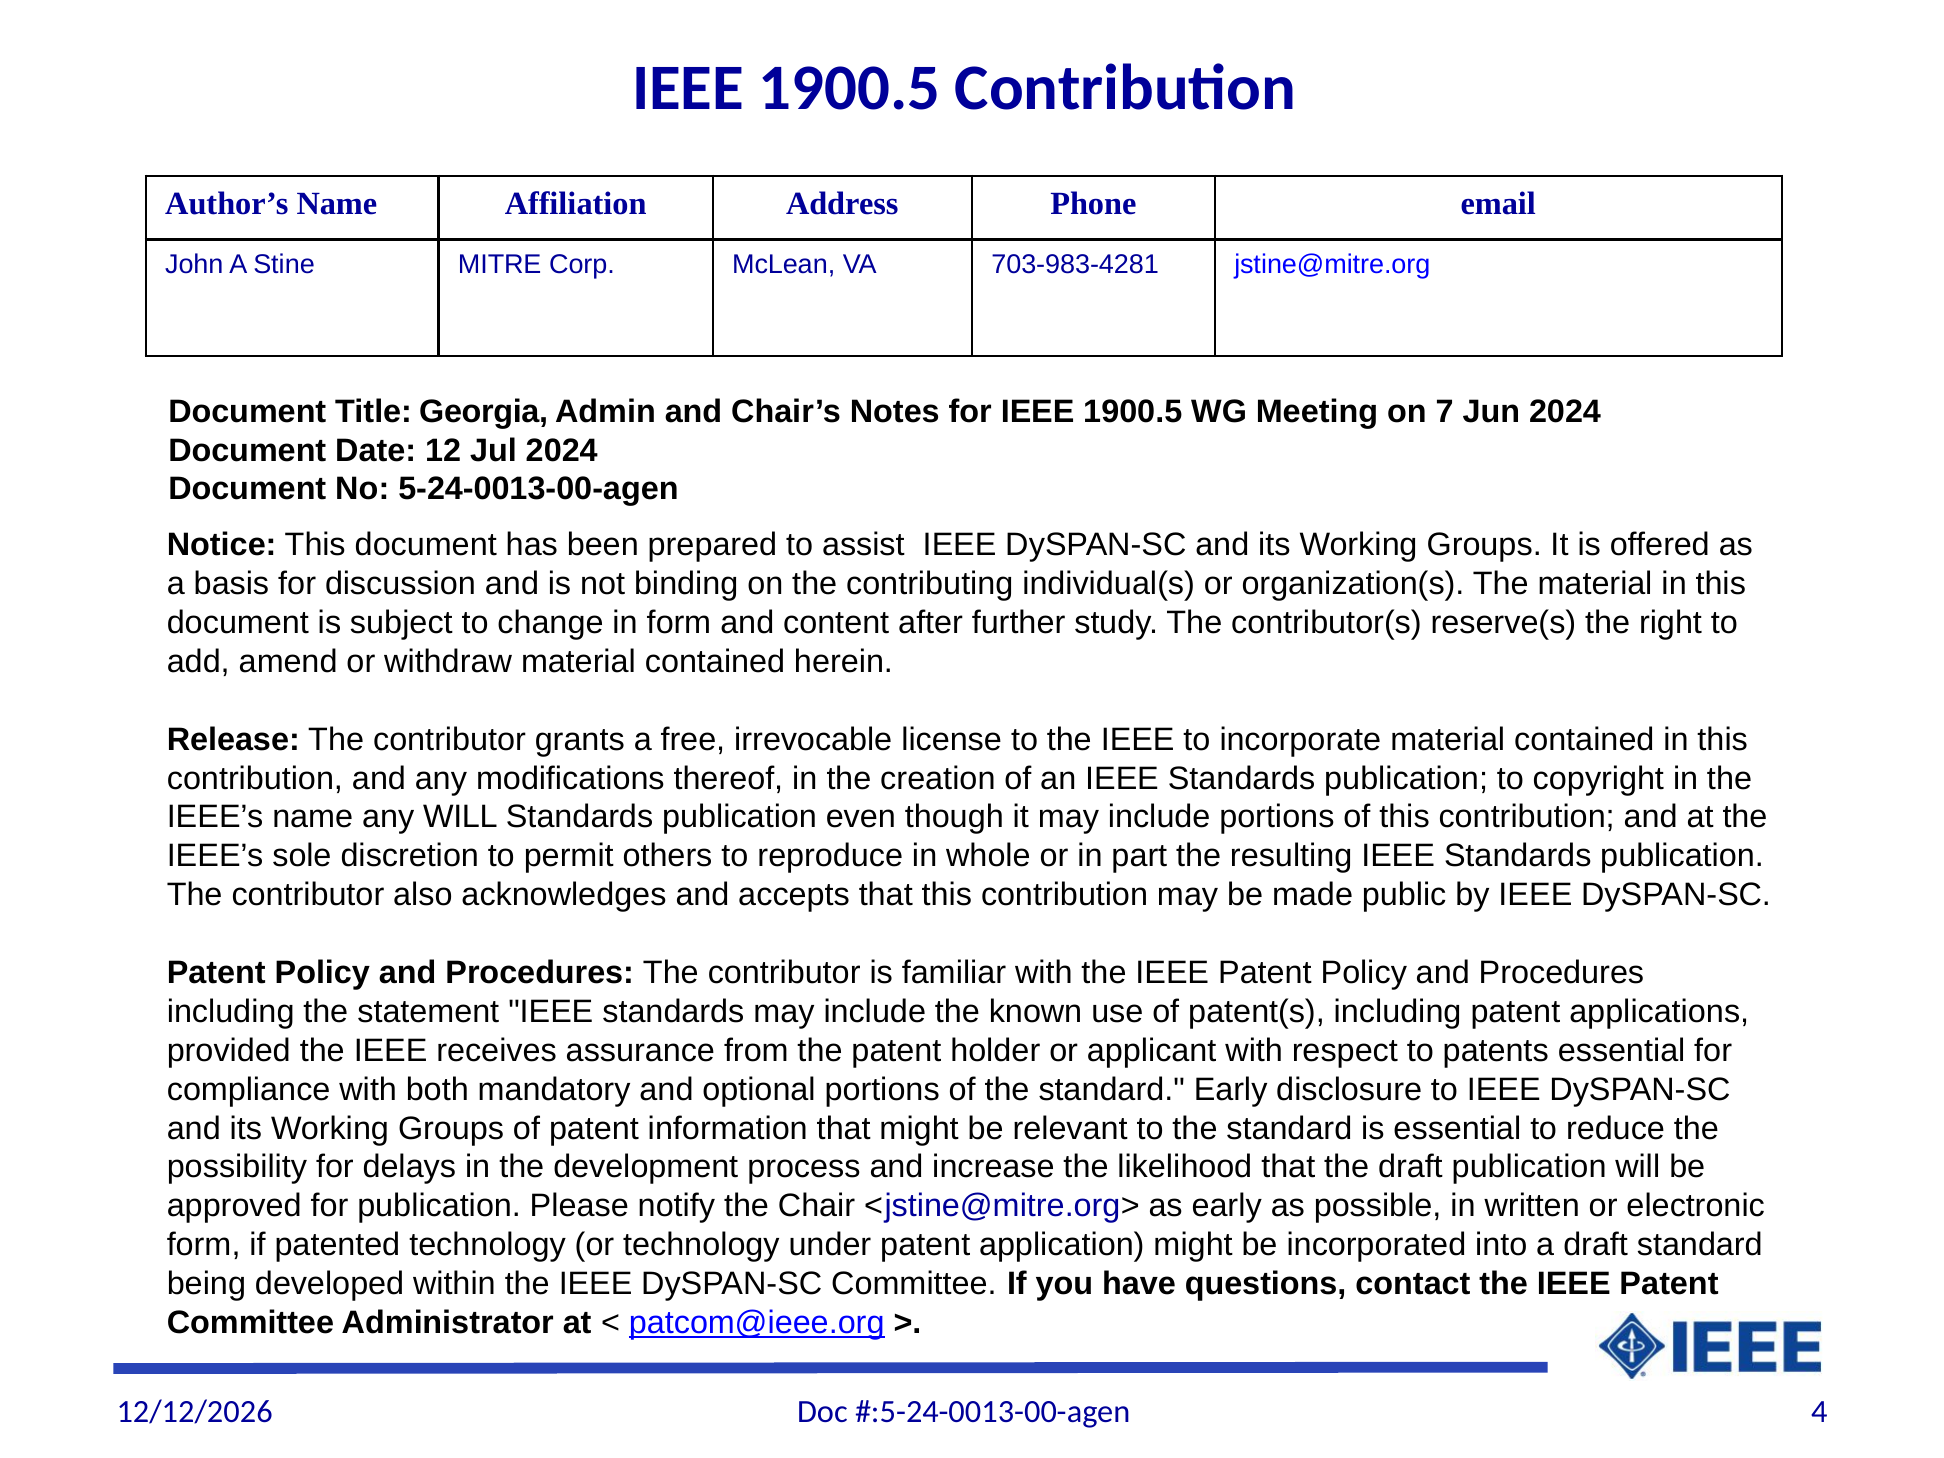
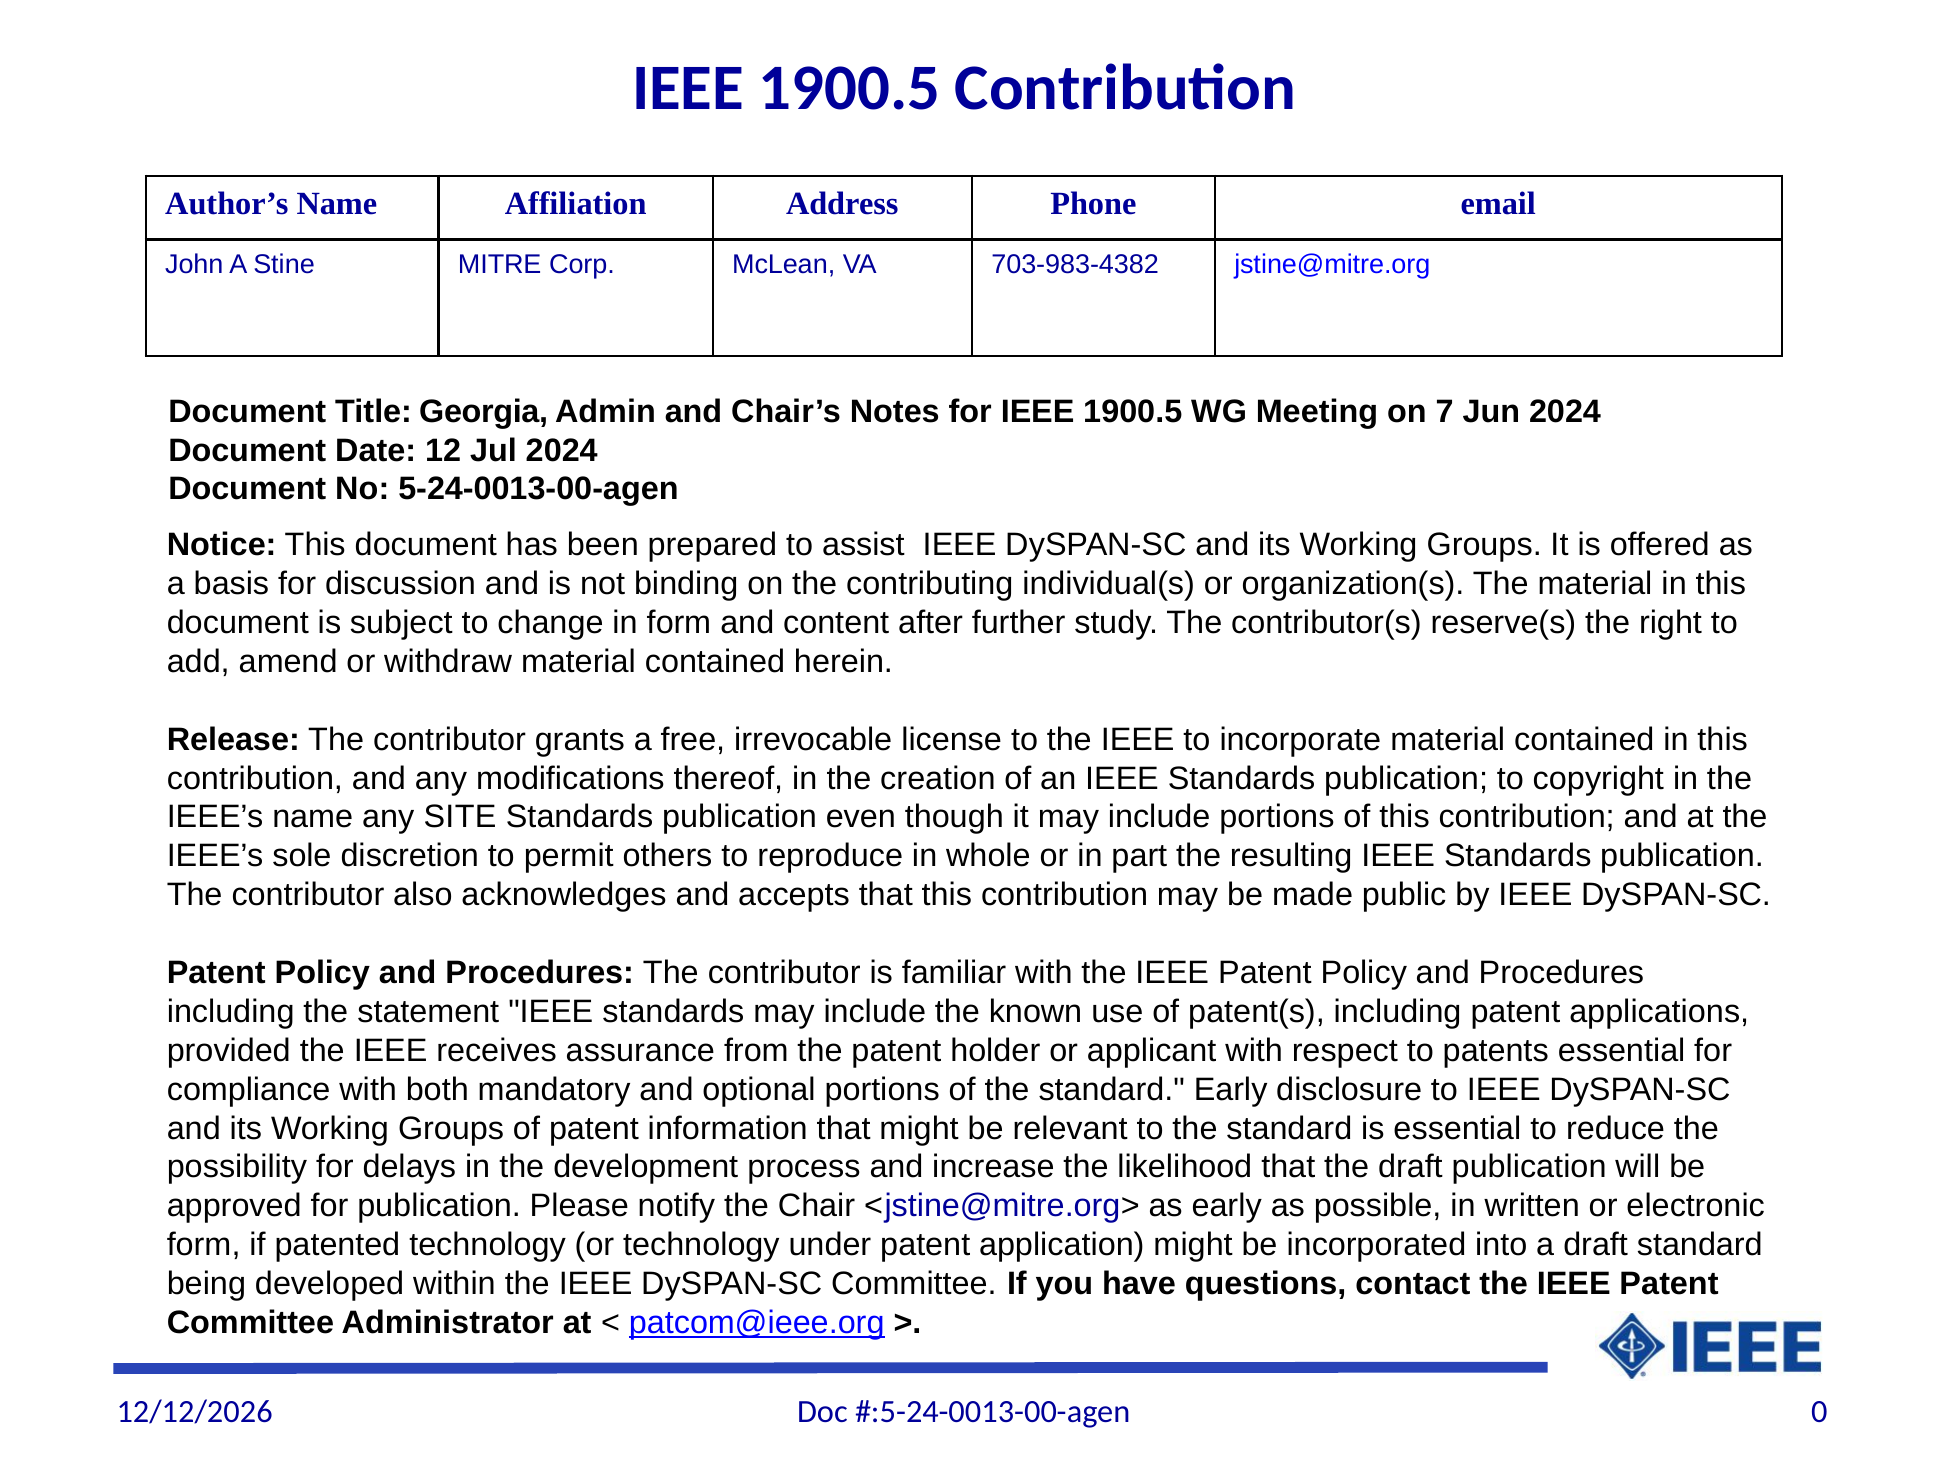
703-983-4281: 703-983-4281 -> 703-983-4382
any WILL: WILL -> SITE
4: 4 -> 0
